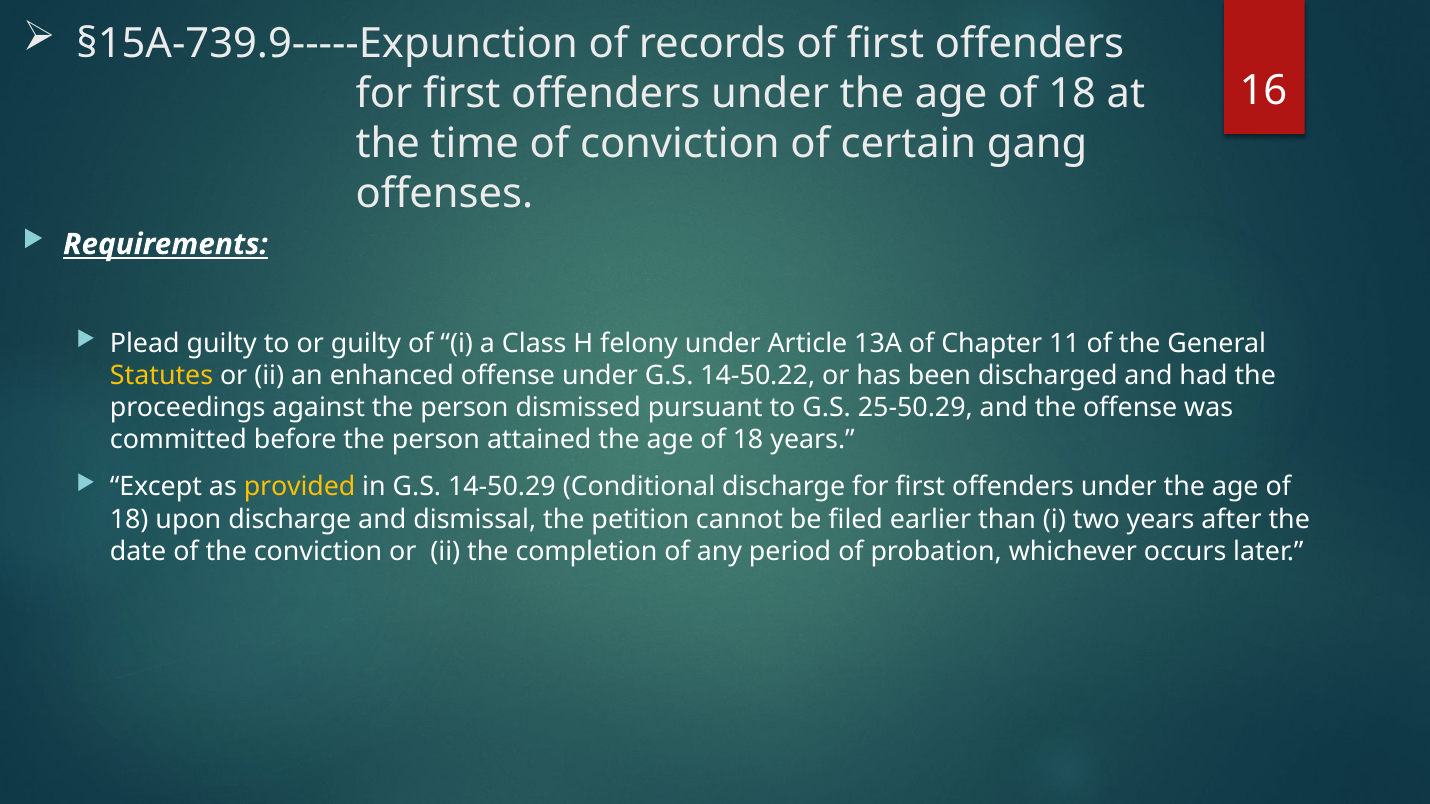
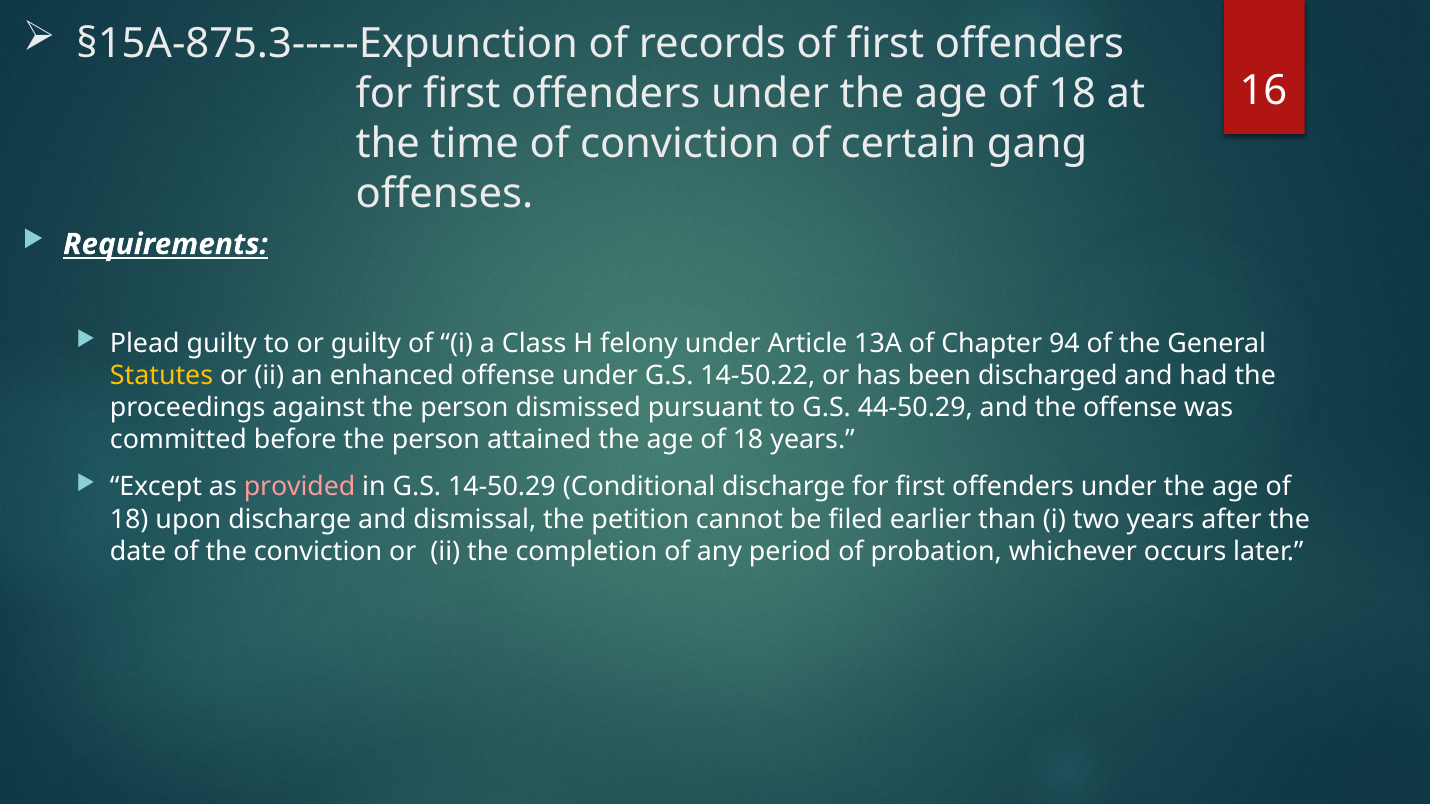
§15A-739.9-----Expunction: §15A-739.9-----Expunction -> §15A-875.3-----Expunction
11: 11 -> 94
25-50.29: 25-50.29 -> 44-50.29
provided colour: yellow -> pink
